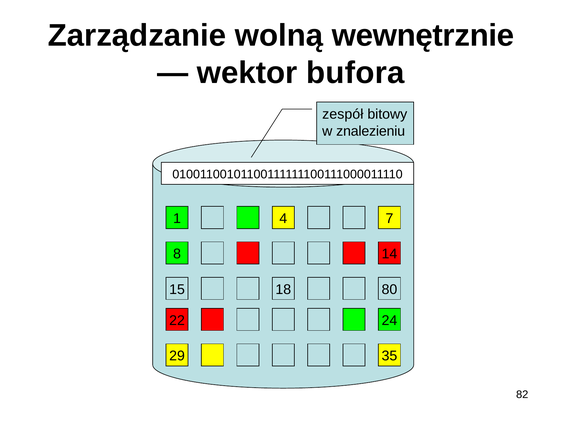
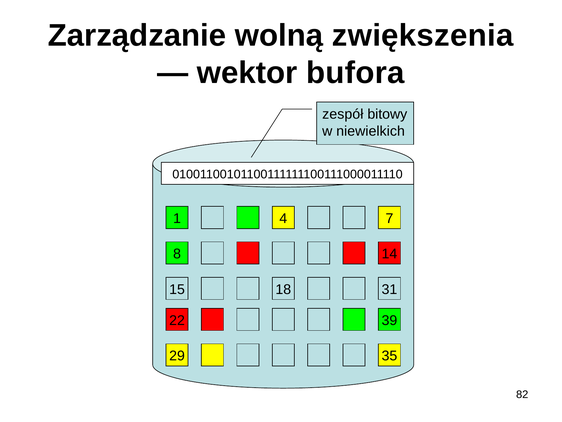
wewnętrznie: wewnętrznie -> zwiększenia
znalezieniu: znalezieniu -> niewielkich
80: 80 -> 31
24: 24 -> 39
